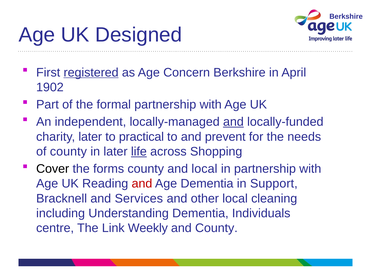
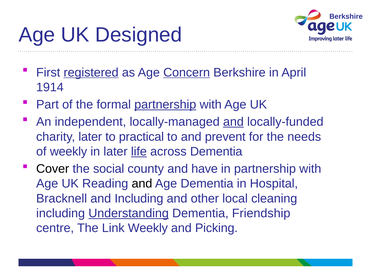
Concern underline: none -> present
1902: 1902 -> 1914
partnership at (165, 105) underline: none -> present
of county: county -> weekly
across Shopping: Shopping -> Dementia
forms: forms -> social
and local: local -> have
and at (142, 184) colour: red -> black
Support: Support -> Hospital
and Services: Services -> Including
Understanding underline: none -> present
Individuals: Individuals -> Friendship
and County: County -> Picking
